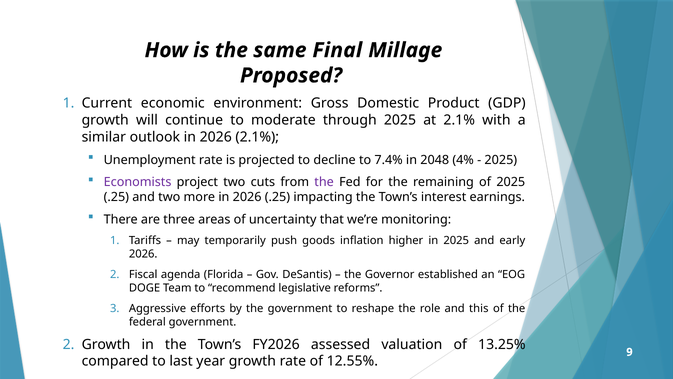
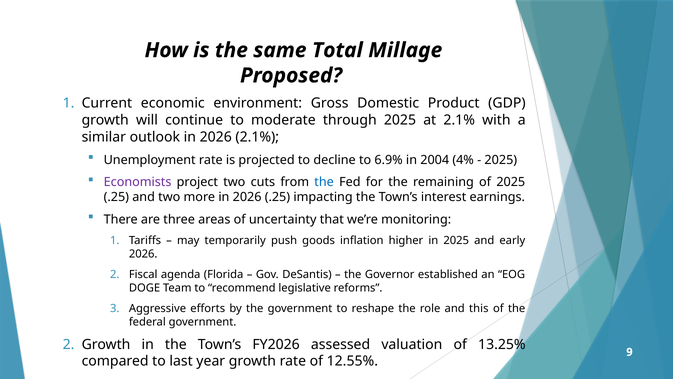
Final: Final -> Total
7.4%: 7.4% -> 6.9%
2048: 2048 -> 2004
the at (324, 182) colour: purple -> blue
